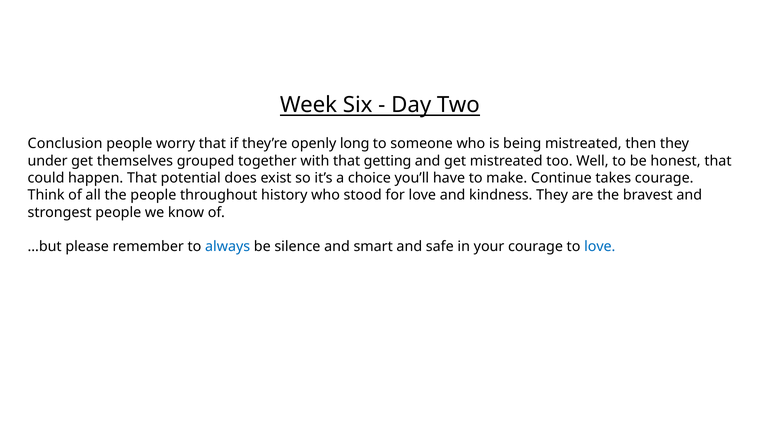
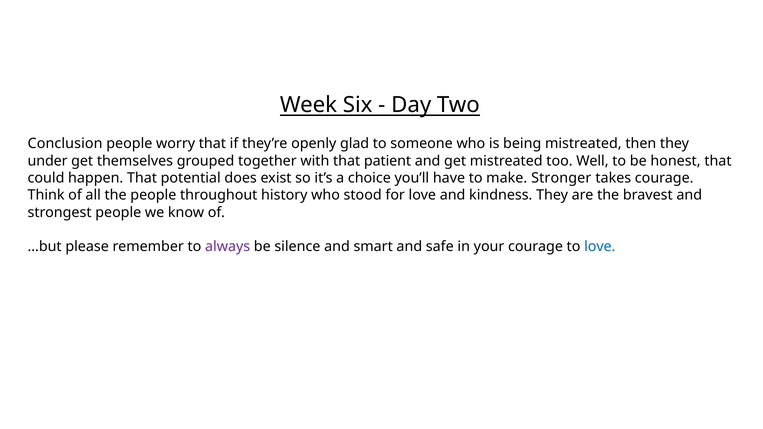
long: long -> glad
getting: getting -> patient
Continue: Continue -> Stronger
always colour: blue -> purple
